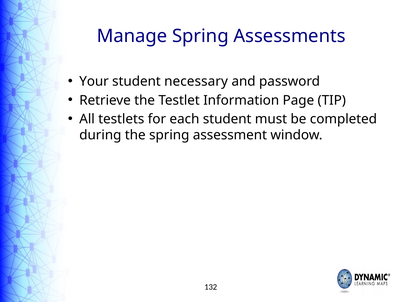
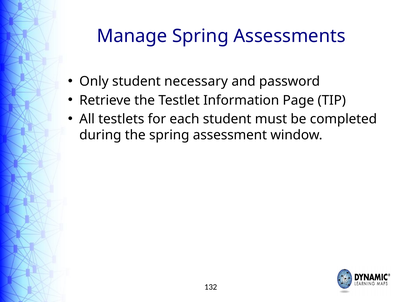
Your: Your -> Only
